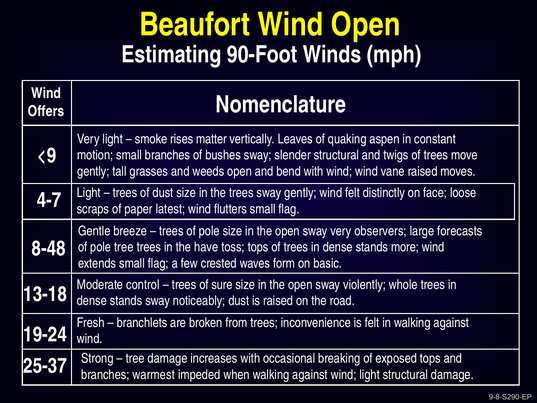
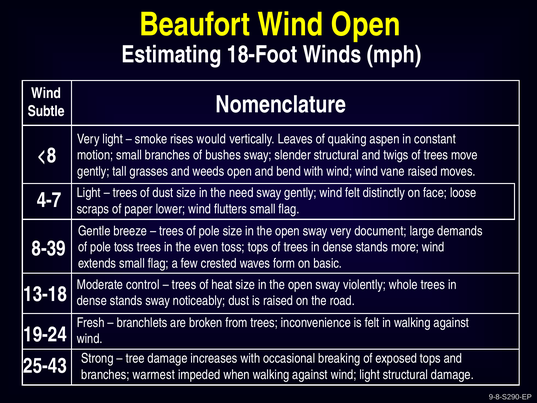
90-Foot: 90-Foot -> 18-Foot
Offers: Offers -> Subtle
matter: matter -> would
<9: <9 -> <8
the trees: trees -> need
latest: latest -> lower
observers: observers -> document
forecasts: forecasts -> demands
8-48: 8-48 -> 8-39
pole tree: tree -> toss
have: have -> even
sure: sure -> heat
25-37: 25-37 -> 25-43
